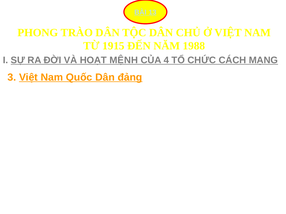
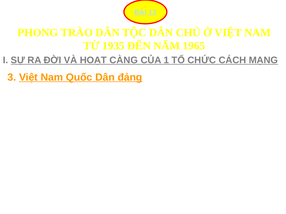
1915: 1915 -> 1935
1988: 1988 -> 1965
MỆNH: MỆNH -> CÀNG
4: 4 -> 1
